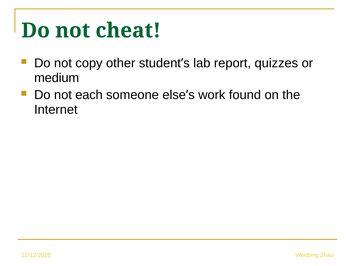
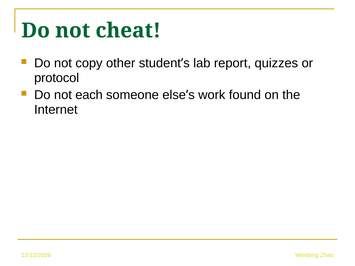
medium: medium -> protocol
